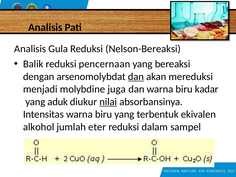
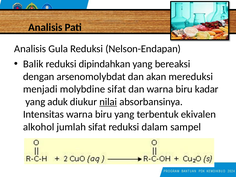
Nelson-Bereaksi: Nelson-Bereaksi -> Nelson-Endapan
pencernaan: pencernaan -> dipindahkan
dan at (136, 77) underline: present -> none
molybdine juga: juga -> sifat
jumlah eter: eter -> sifat
